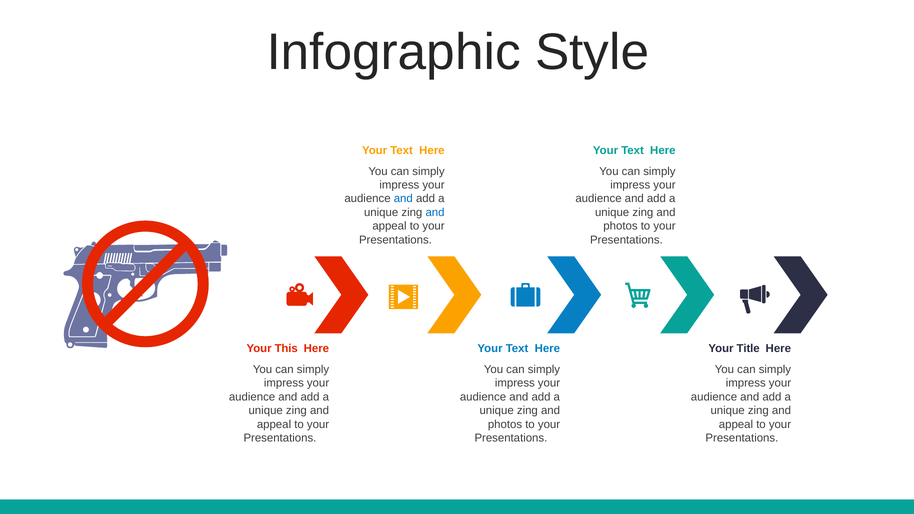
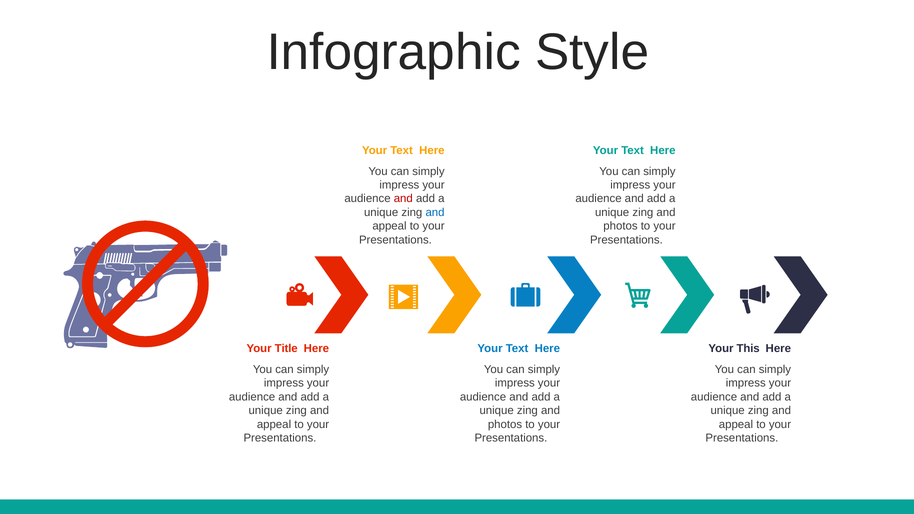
and at (403, 199) colour: blue -> red
This: This -> Title
Title: Title -> This
